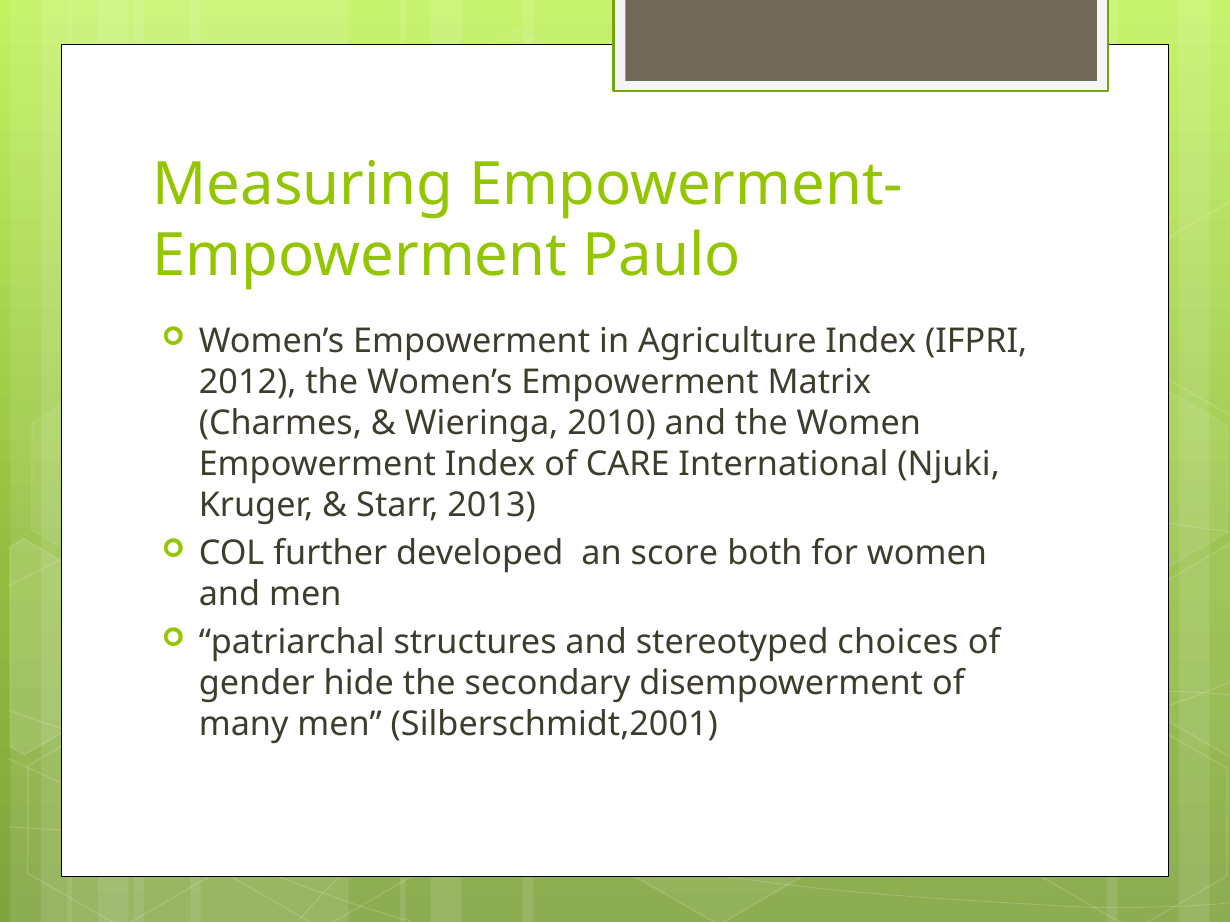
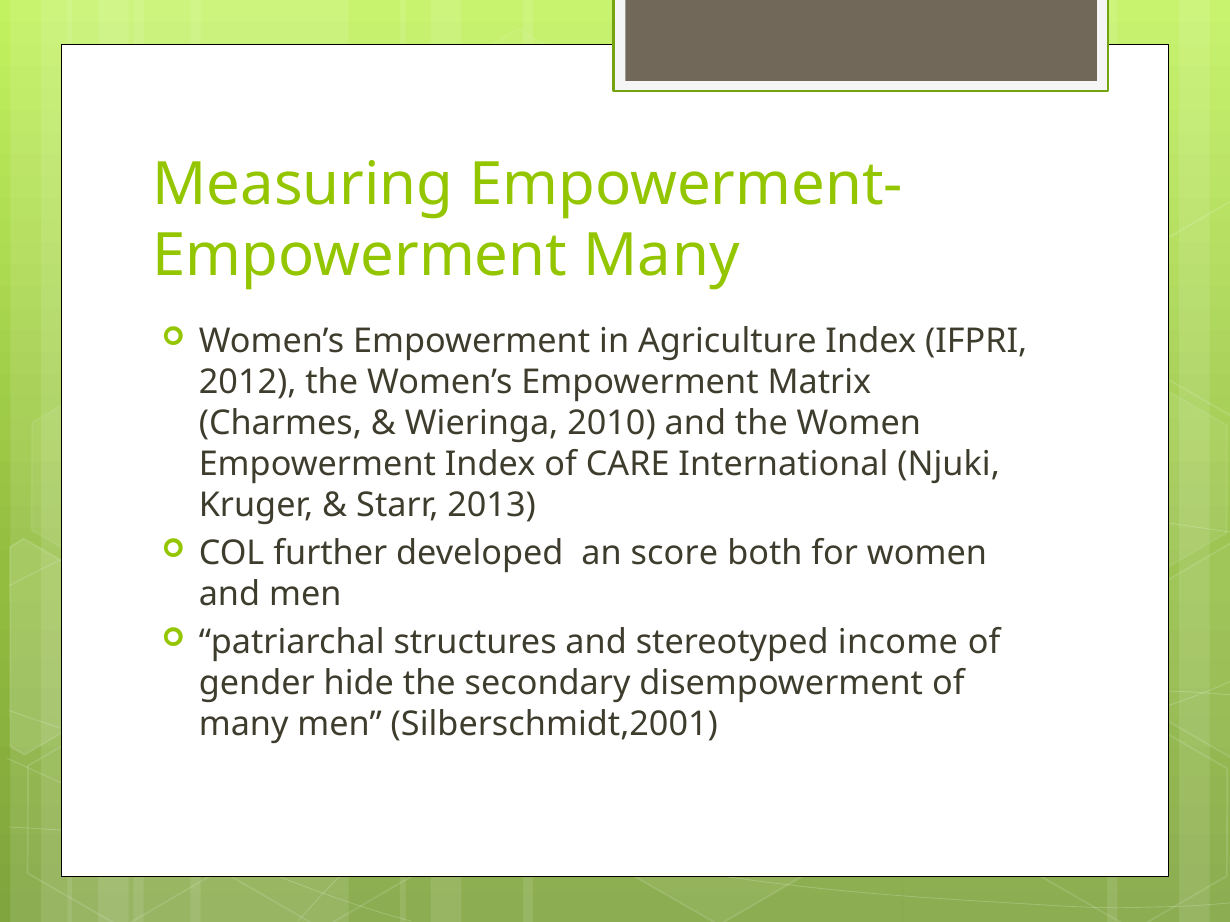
Empowerment Paulo: Paulo -> Many
choices: choices -> income
